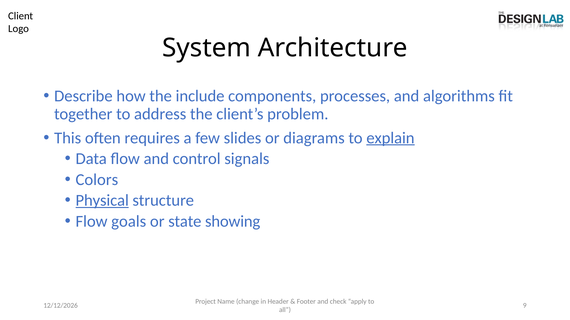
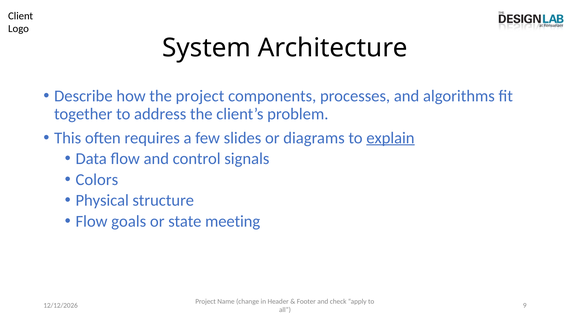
the include: include -> project
Physical underline: present -> none
showing: showing -> meeting
